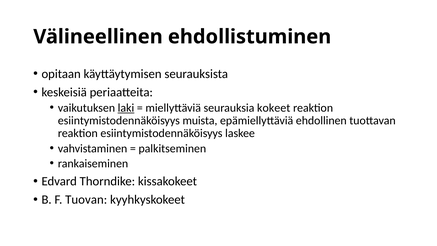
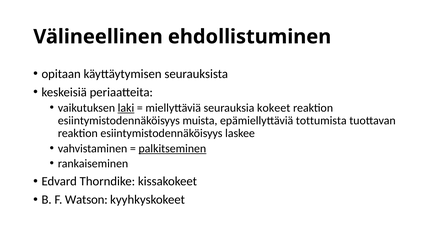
ehdollinen: ehdollinen -> tottumista
palkitseminen underline: none -> present
Tuovan: Tuovan -> Watson
